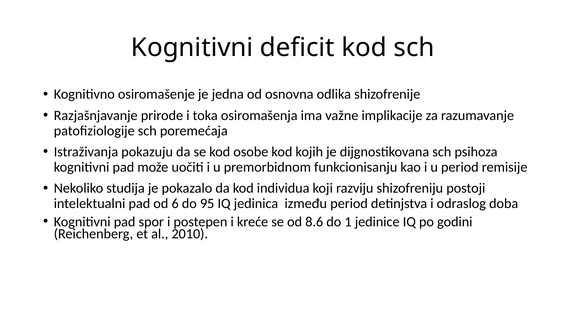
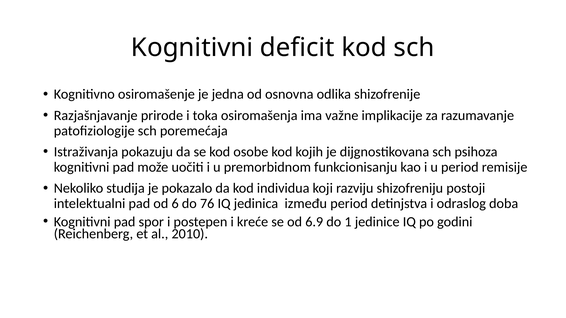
95: 95 -> 76
8.6: 8.6 -> 6.9
